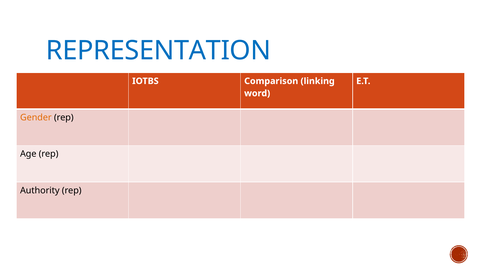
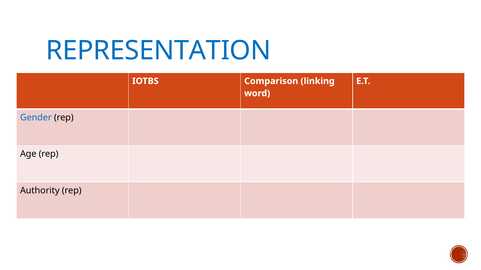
Gender colour: orange -> blue
